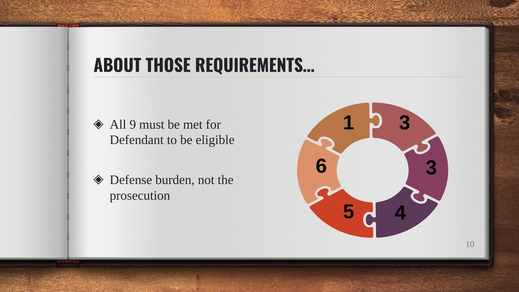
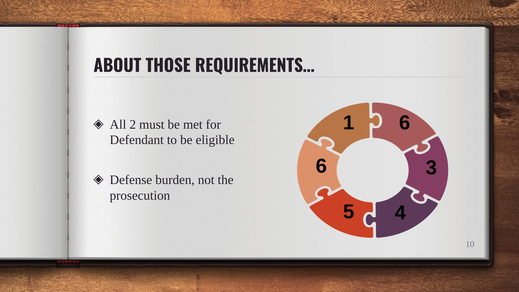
1 3: 3 -> 6
9: 9 -> 2
